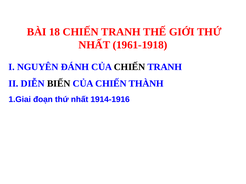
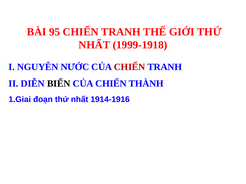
18: 18 -> 95
1961-1918: 1961-1918 -> 1999-1918
ĐÁNH: ĐÁNH -> NƯỚC
CHIẾN at (130, 67) colour: black -> red
